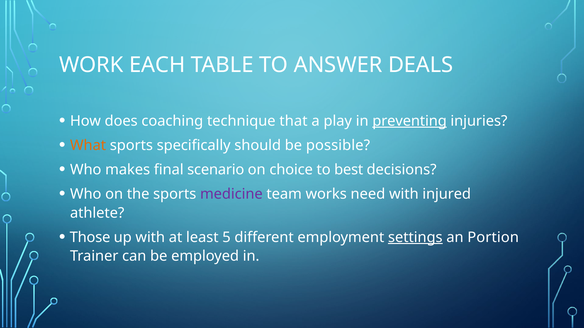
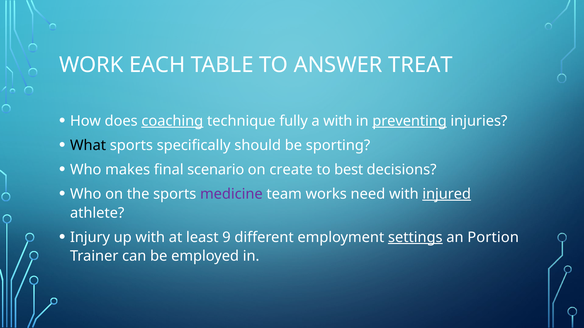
DEALS: DEALS -> TREAT
coaching underline: none -> present
that: that -> fully
a play: play -> with
What colour: orange -> black
possible: possible -> sporting
choice: choice -> create
injured underline: none -> present
Those: Those -> Injury
5: 5 -> 9
